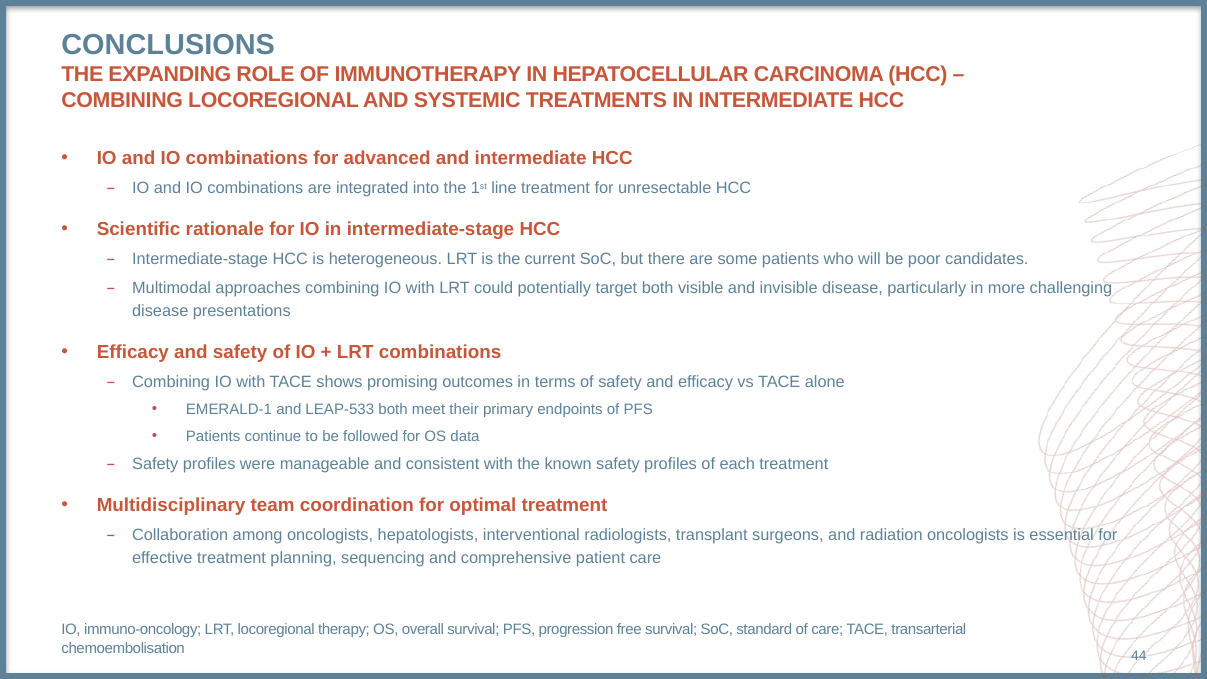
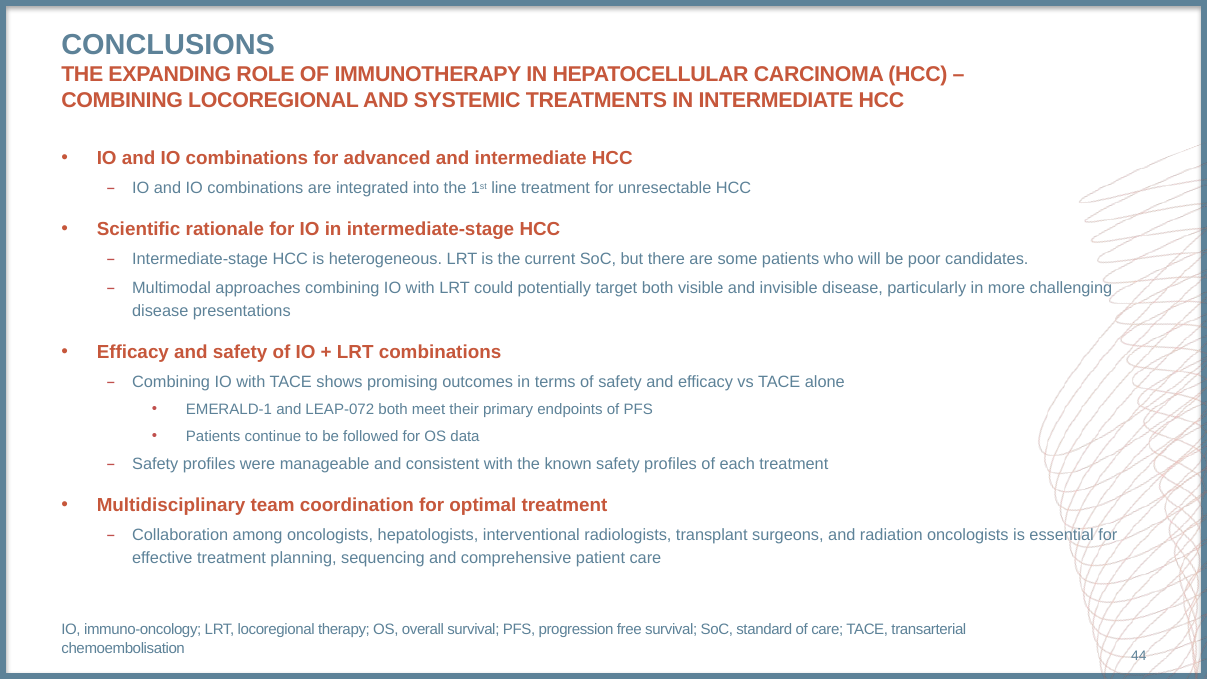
LEAP-533: LEAP-533 -> LEAP-072
